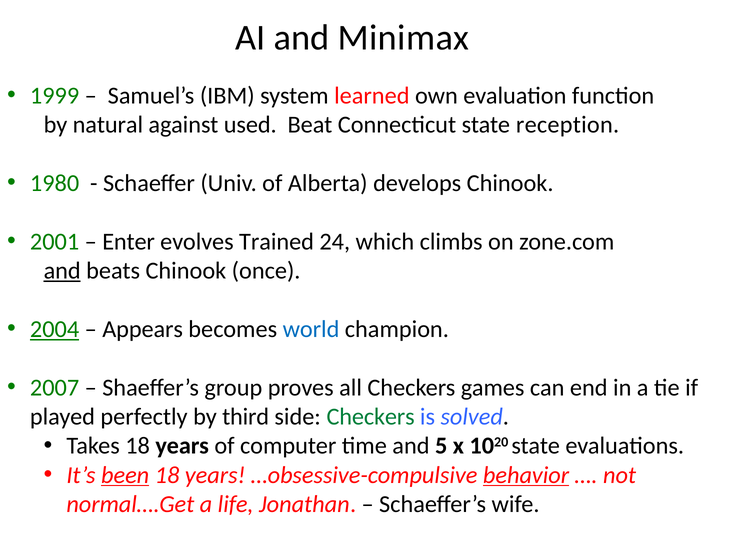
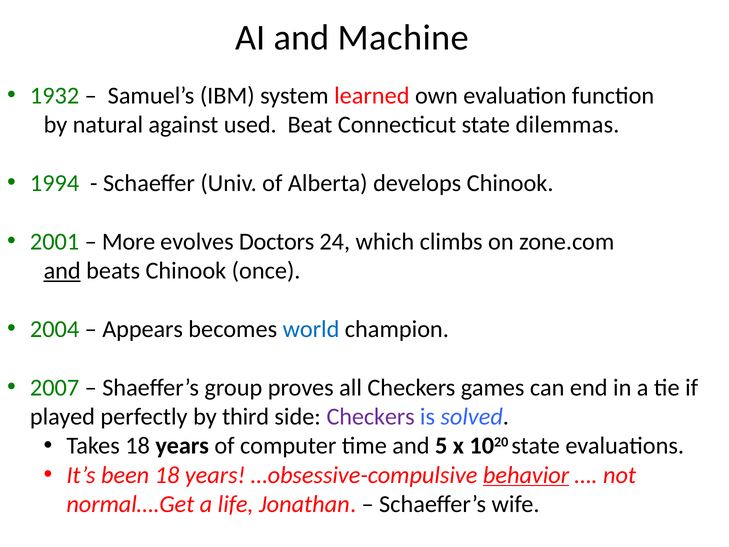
Minimax: Minimax -> Machine
1999: 1999 -> 1932
reception: reception -> dilemmas
1980: 1980 -> 1994
Enter: Enter -> More
Trained: Trained -> Doctors
2004 underline: present -> none
Checkers at (371, 416) colour: green -> purple
been underline: present -> none
